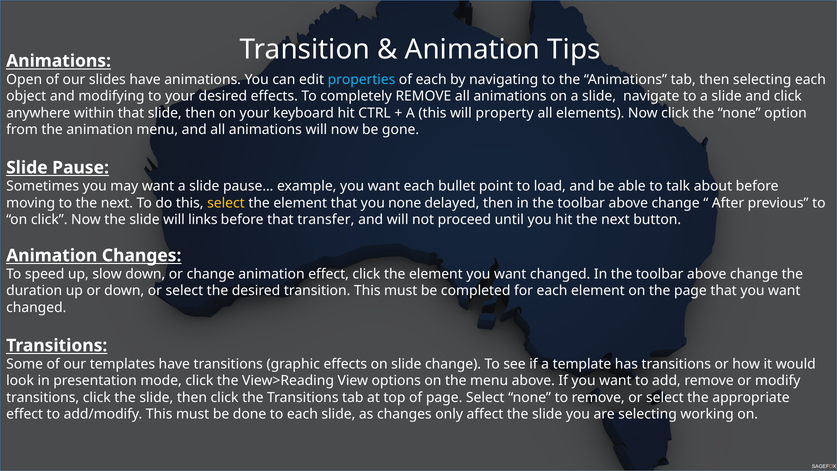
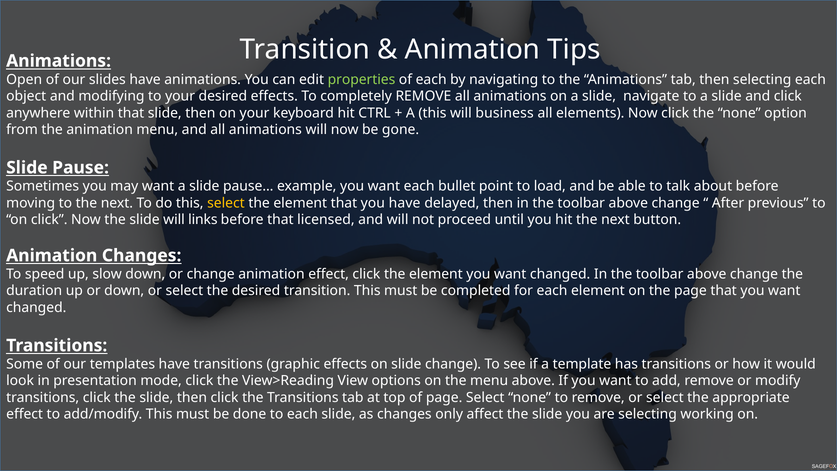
properties colour: light blue -> light green
property: property -> business
you none: none -> have
transfer: transfer -> licensed
